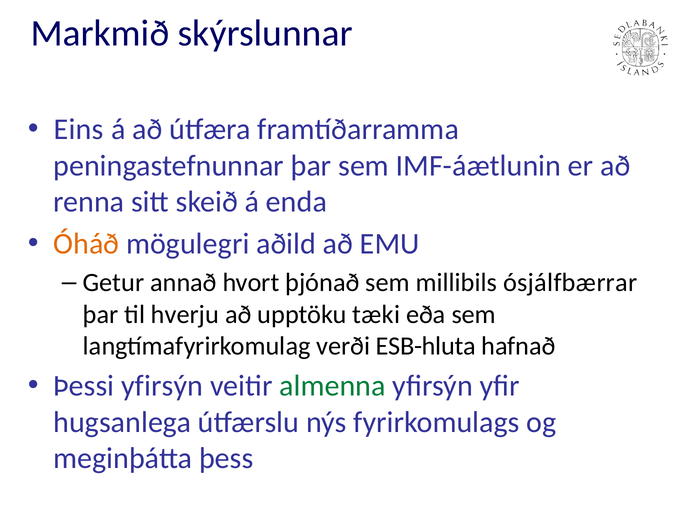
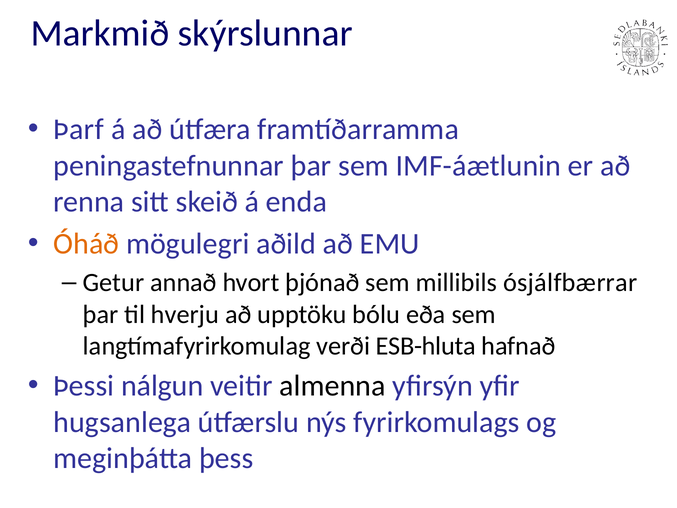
Eins: Eins -> Þarf
tæki: tæki -> bólu
Þessi yfirsýn: yfirsýn -> nálgun
almenna colour: green -> black
